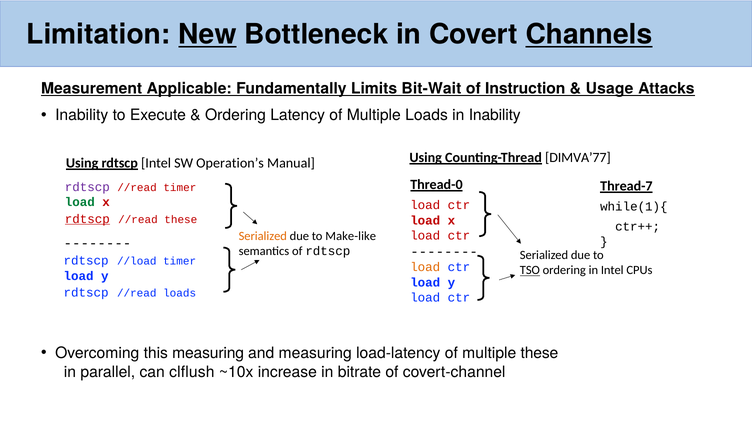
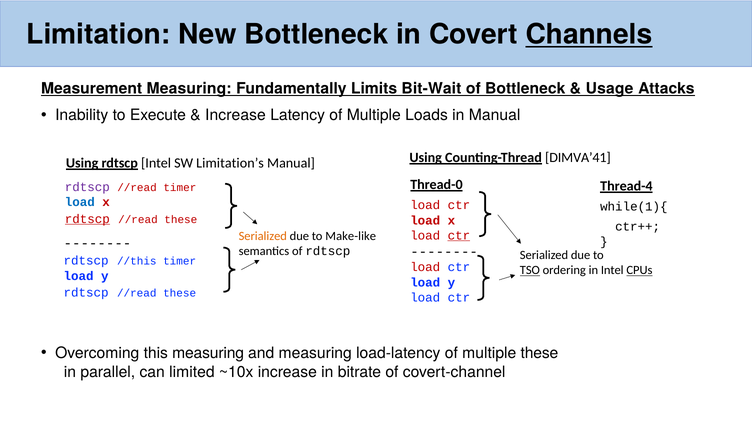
New underline: present -> none
Measurement Applicable: Applicable -> Measuring
of Instruction: Instruction -> Bottleneck
Ordering at (236, 115): Ordering -> Increase
in Inability: Inability -> Manual
DIMVA’77: DIMVA’77 -> DIMVA’41
Operation’s: Operation’s -> Limitation’s
Thread-7: Thread-7 -> Thread-4
load at (80, 202) colour: green -> blue
ctr at (459, 235) underline: none -> present
//load: //load -> //this
load at (425, 267) colour: orange -> red
CPUs underline: none -> present
loads at (180, 293): loads -> these
clflush: clflush -> limited
